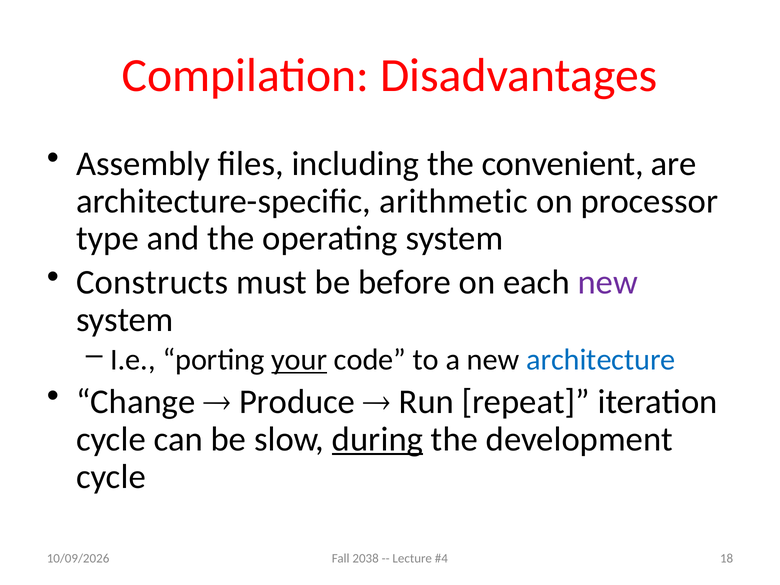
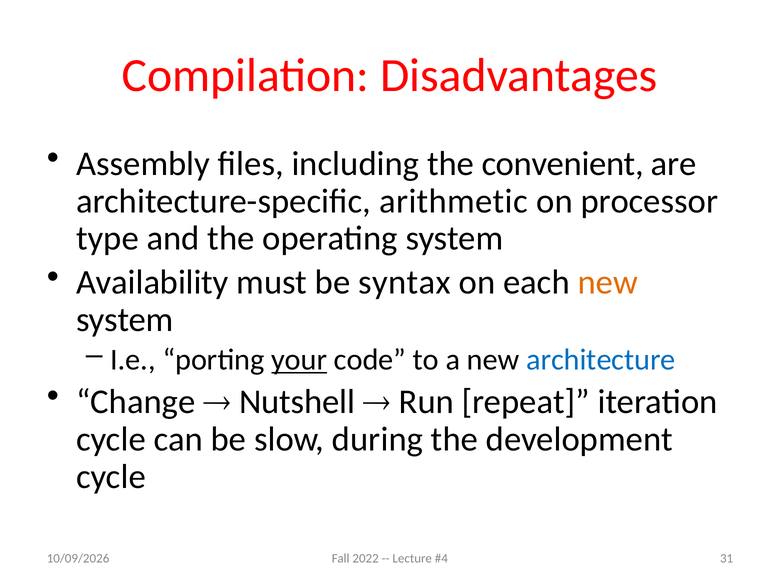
Constructs: Constructs -> Availability
before: before -> syntax
new at (608, 282) colour: purple -> orange
Produce: Produce -> Nutshell
during underline: present -> none
2038: 2038 -> 2022
18: 18 -> 31
